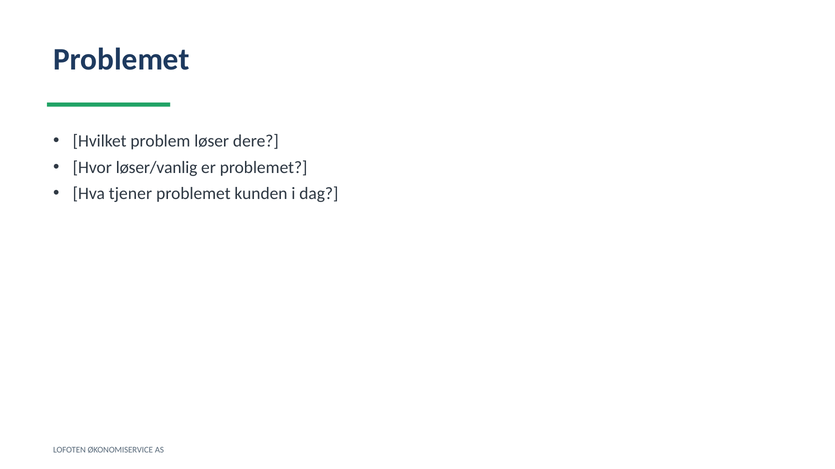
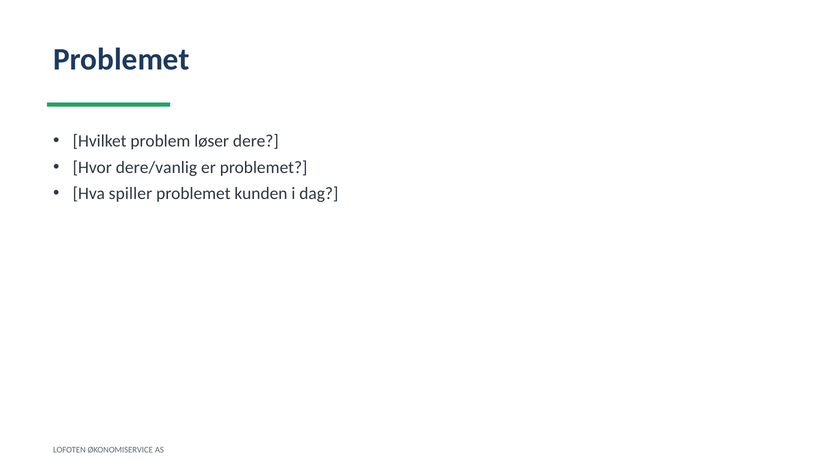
løser/vanlig: løser/vanlig -> dere/vanlig
tjener: tjener -> spiller
